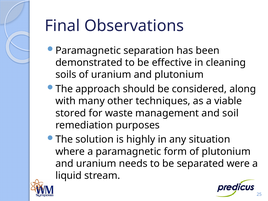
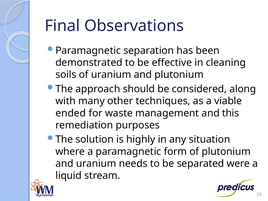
stored: stored -> ended
soil: soil -> this
